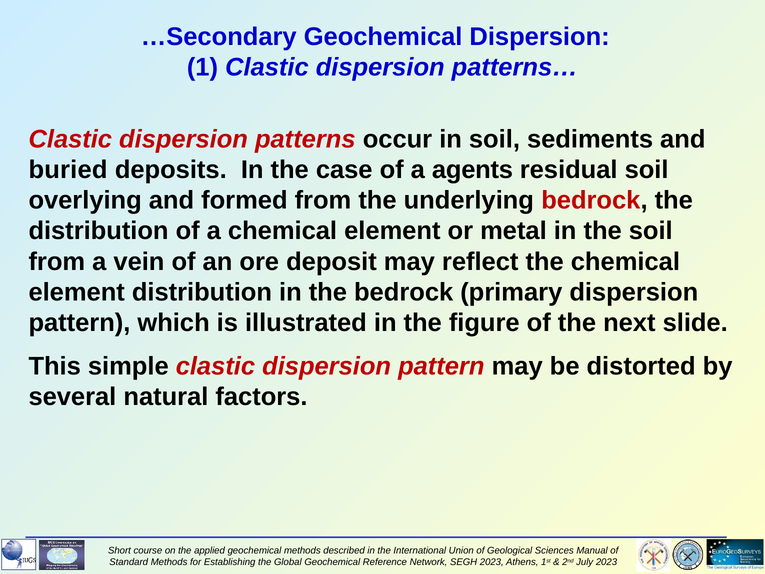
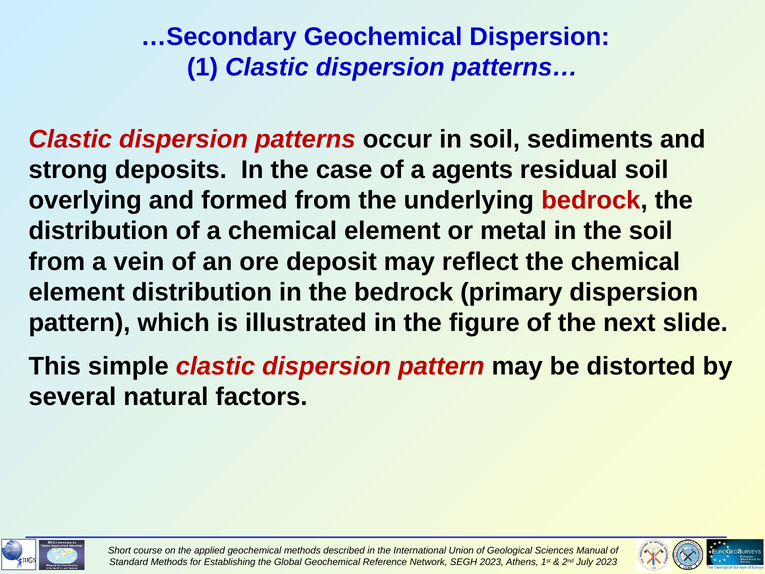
buried: buried -> strong
